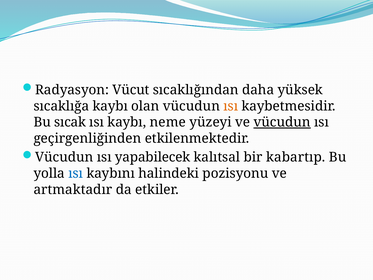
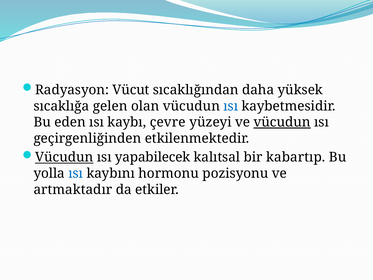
sıcaklığa kaybı: kaybı -> gelen
ısı at (231, 106) colour: orange -> blue
sıcak: sıcak -> eden
neme: neme -> çevre
Vücudun at (64, 157) underline: none -> present
halindeki: halindeki -> hormonu
